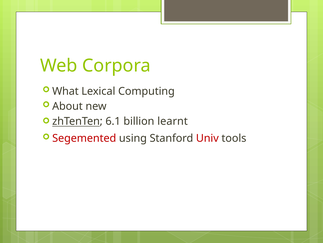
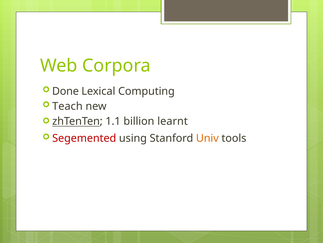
What: What -> Done
About: About -> Teach
6.1: 6.1 -> 1.1
Univ colour: red -> orange
